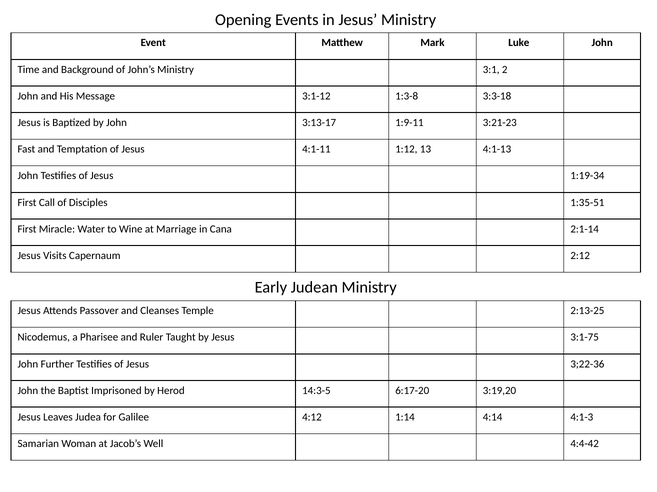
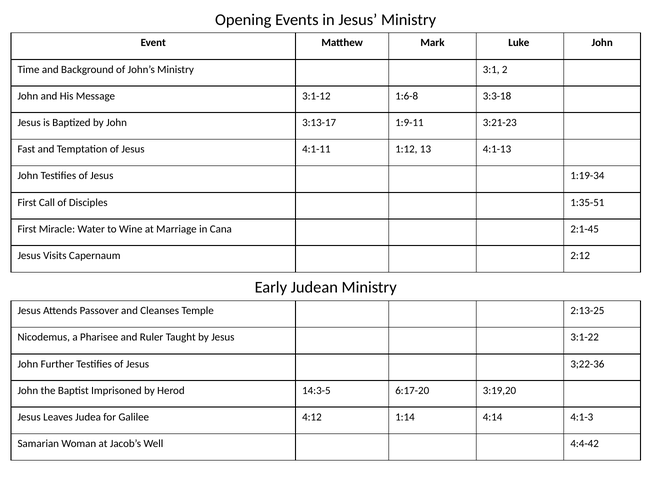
1:3-8: 1:3-8 -> 1:6-8
2:1-14: 2:1-14 -> 2:1-45
3:1-75: 3:1-75 -> 3:1-22
